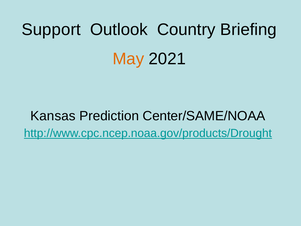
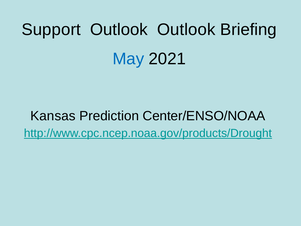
Outlook Country: Country -> Outlook
May colour: orange -> blue
Center/SAME/NOAA: Center/SAME/NOAA -> Center/ENSO/NOAA
